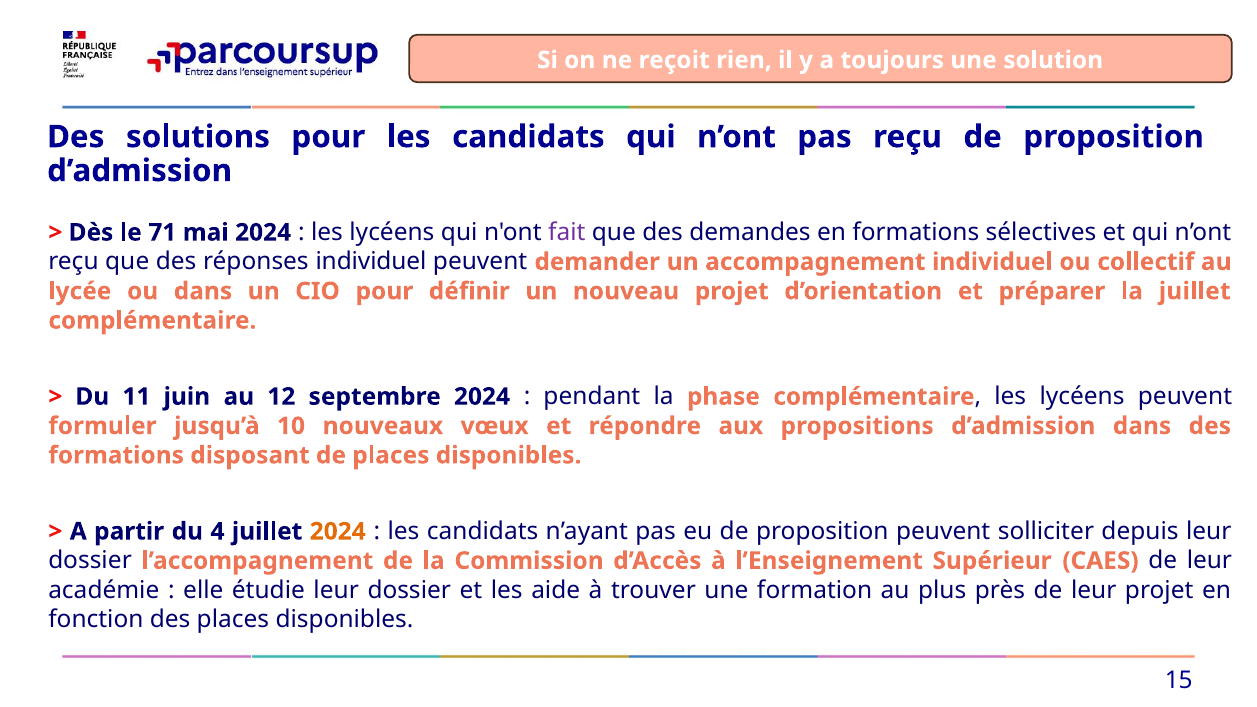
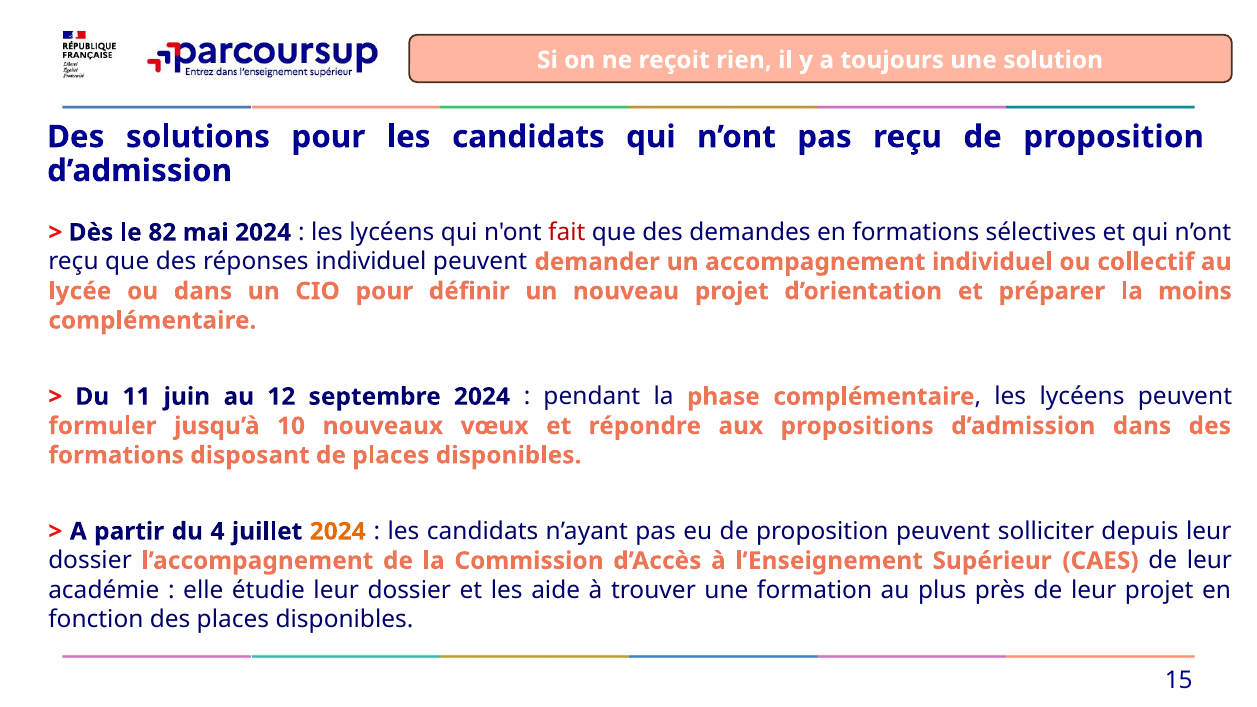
71: 71 -> 82
fait colour: purple -> red
la juillet: juillet -> moins
